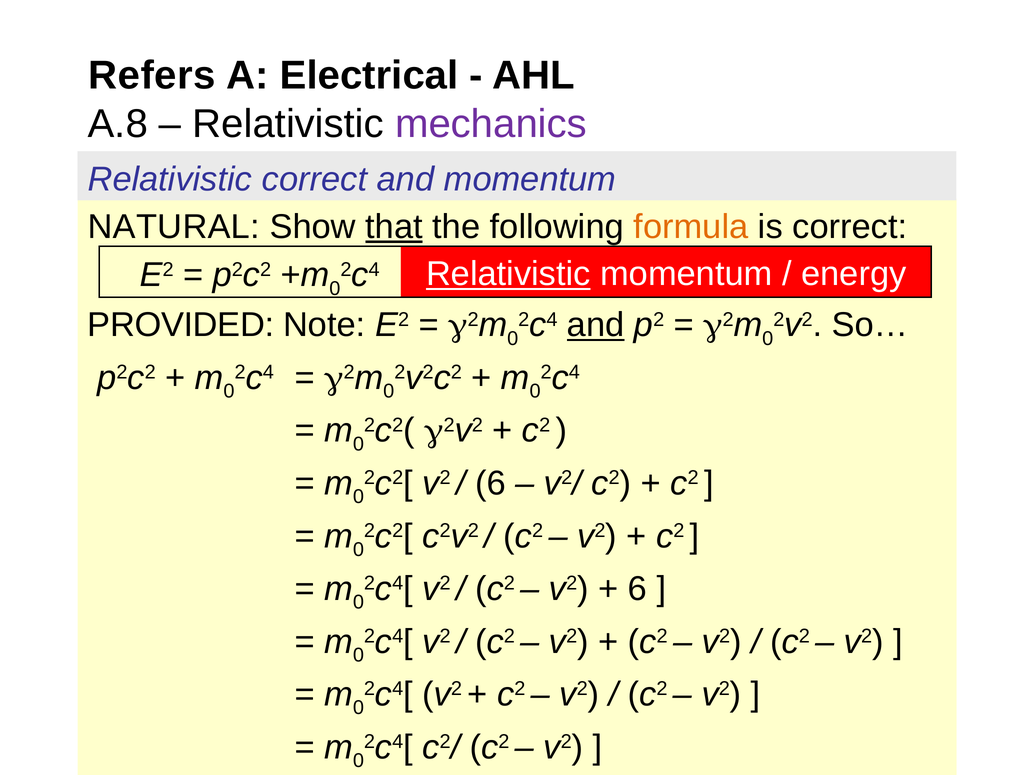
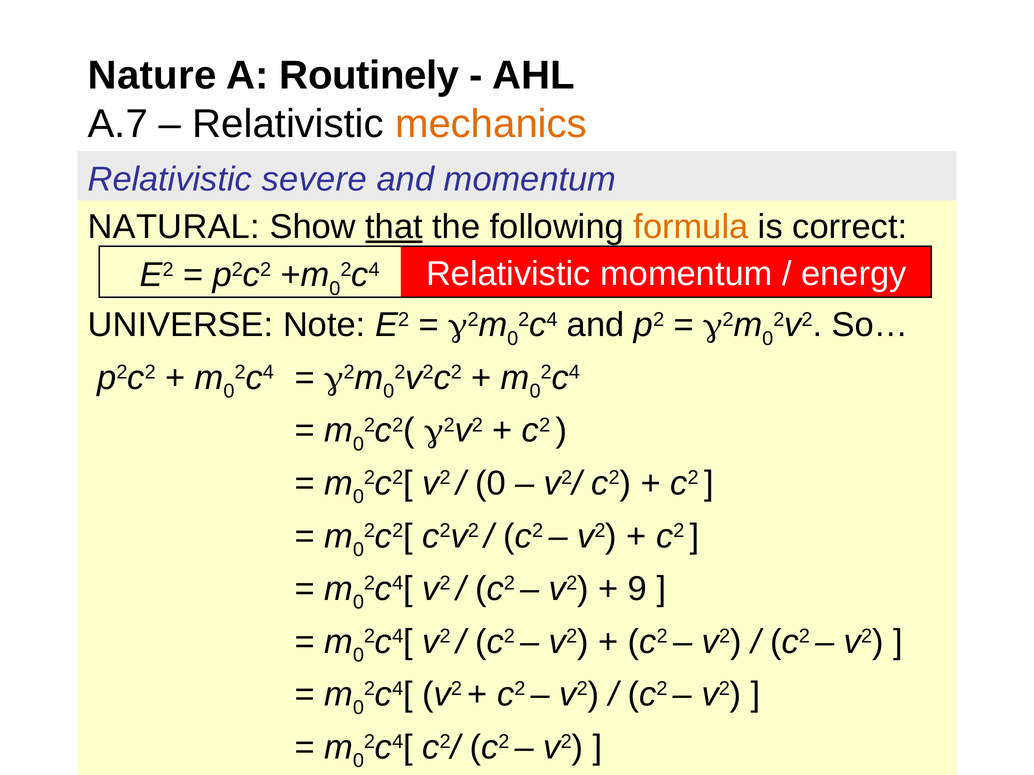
Refers: Refers -> Nature
Electrical: Electrical -> Routinely
A.8: A.8 -> A.7
mechanics colour: purple -> orange
Relativistic correct: correct -> severe
Relativistic at (508, 274) underline: present -> none
PROVIDED: PROVIDED -> UNIVERSE
and at (596, 325) underline: present -> none
6 at (491, 484): 6 -> 0
6 at (637, 589): 6 -> 9
